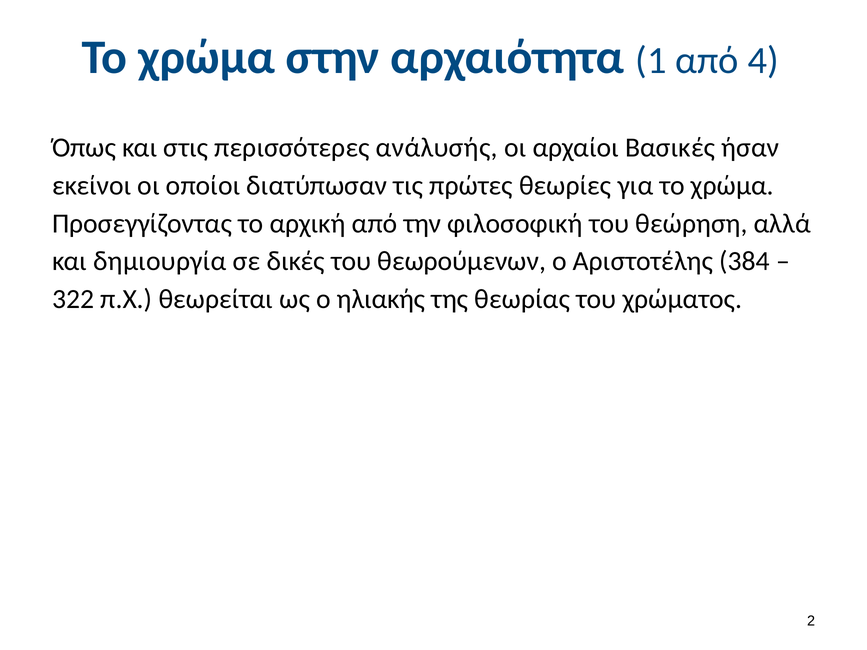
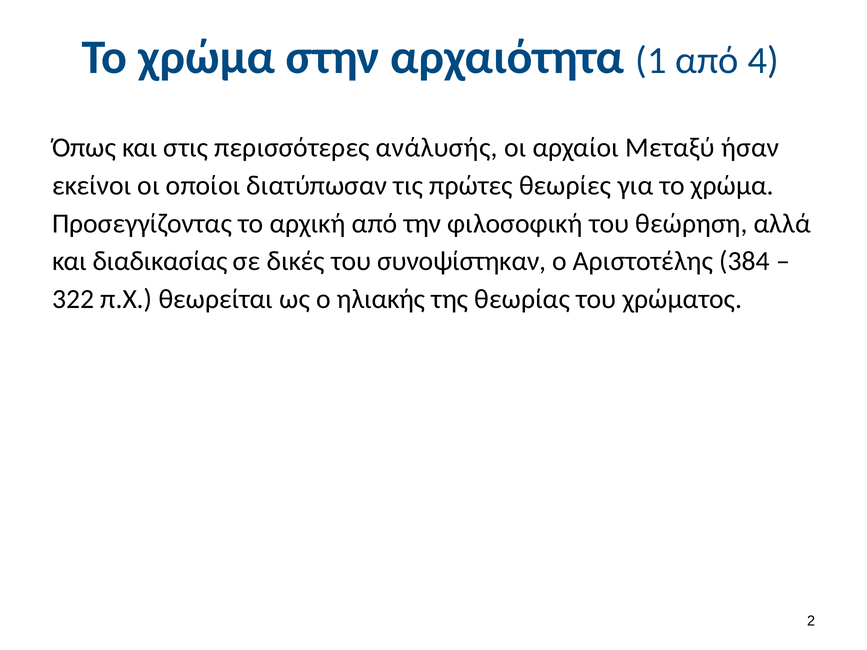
Βασικές: Βασικές -> Μεταξύ
δημιουργία: δημιουργία -> διαδικασίας
θεωρούμενων: θεωρούμενων -> συνοψίστηκαν
